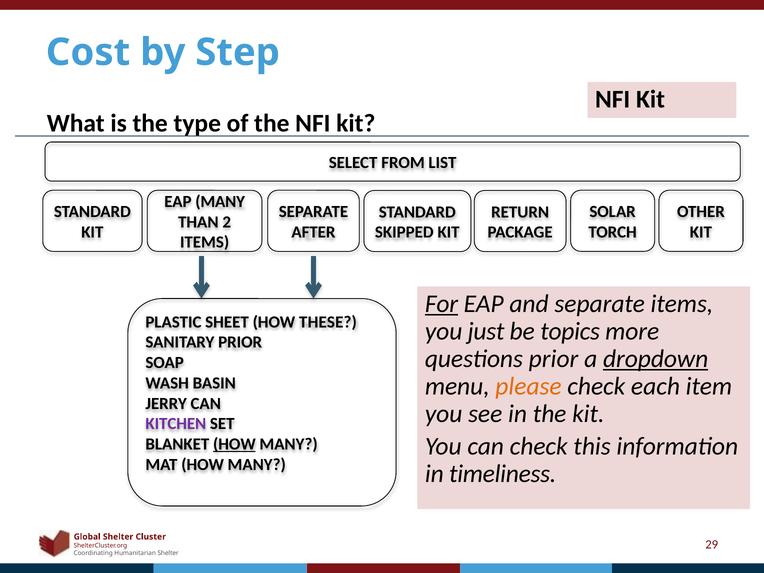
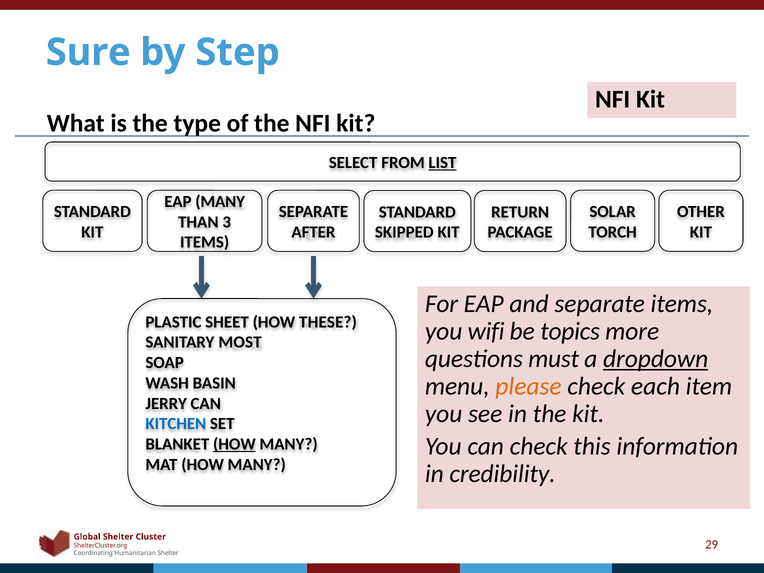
Cost: Cost -> Sure
LIST underline: none -> present
2: 2 -> 3
For underline: present -> none
just: just -> wifi
SANITARY PRIOR: PRIOR -> MOST
questions prior: prior -> must
KITCHEN colour: purple -> blue
timeliness: timeliness -> credibility
